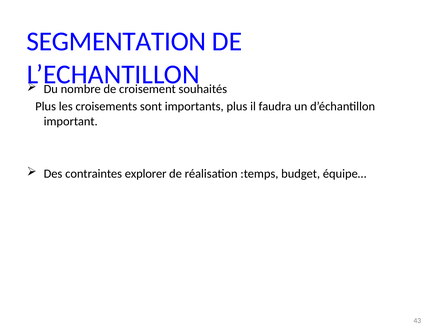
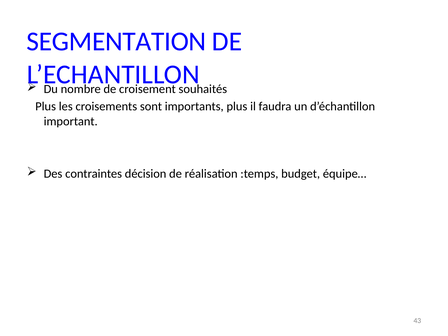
explorer: explorer -> décision
